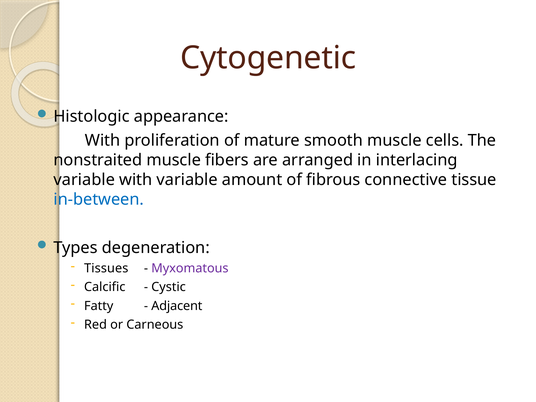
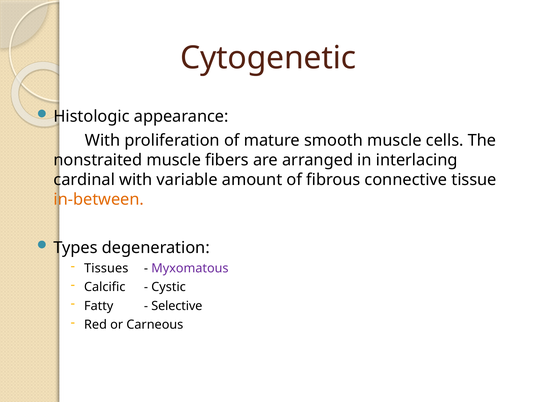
variable at (84, 180): variable -> cardinal
in-between colour: blue -> orange
Adjacent: Adjacent -> Selective
